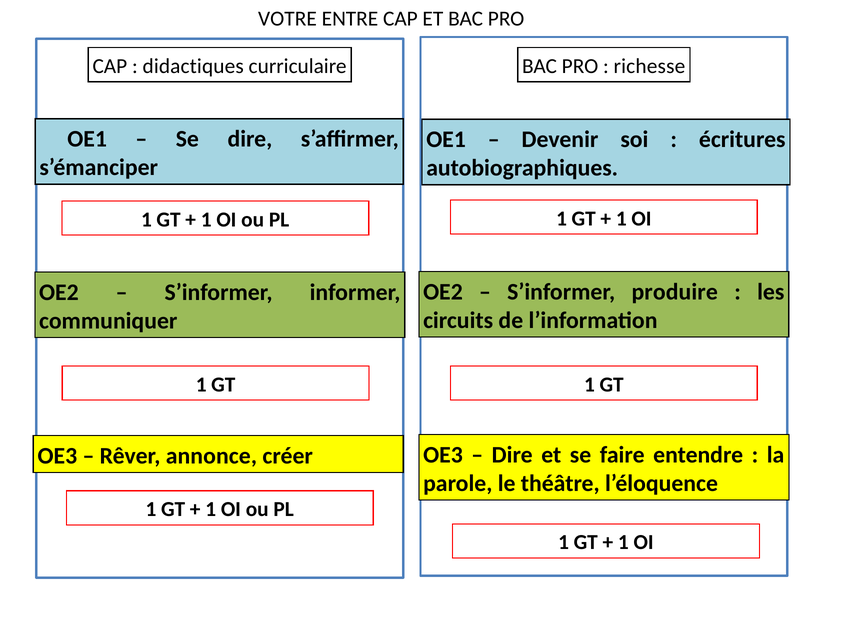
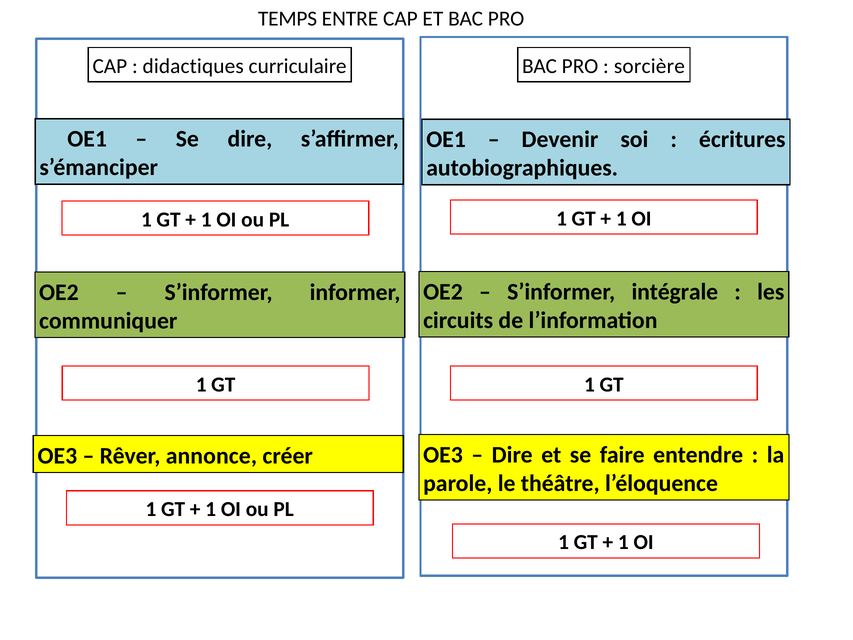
VOTRE: VOTRE -> TEMPS
richesse: richesse -> sorcière
produire: produire -> intégrale
